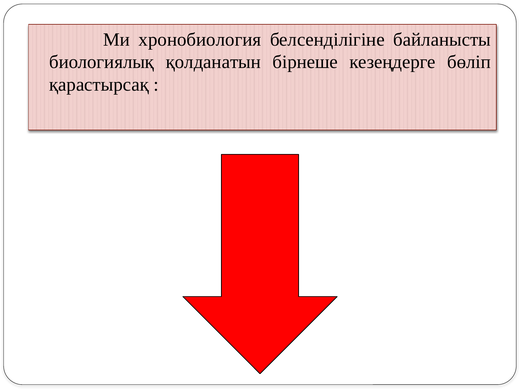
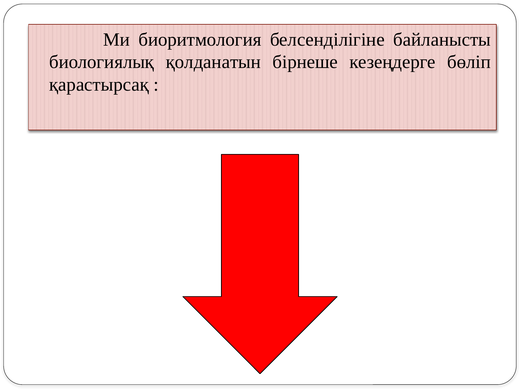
хронобиология: хронобиология -> биоритмология
